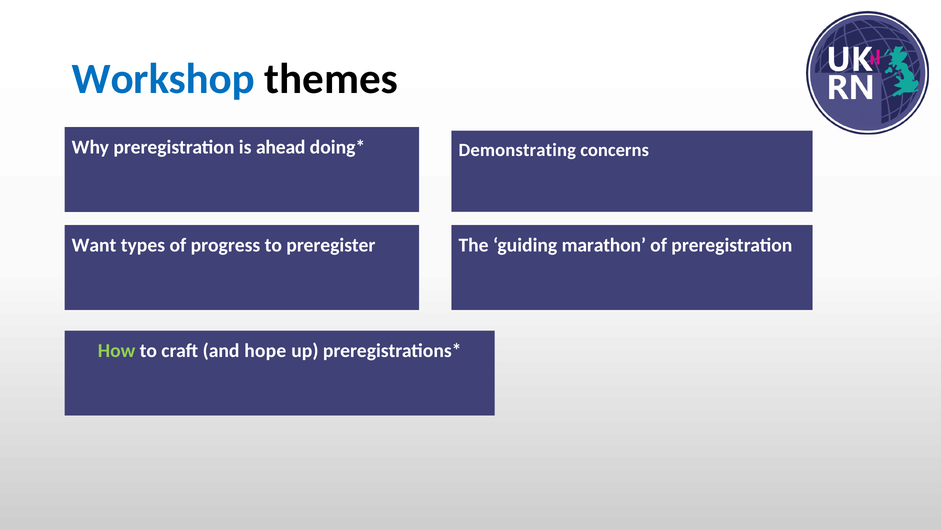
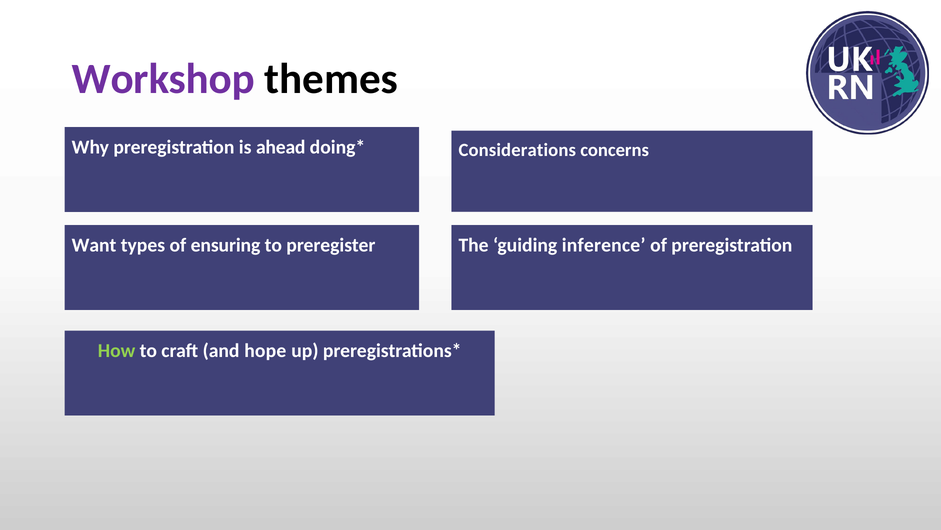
Workshop colour: blue -> purple
Demonstrating: Demonstrating -> Considerations
progress: progress -> ensuring
marathon: marathon -> inference
